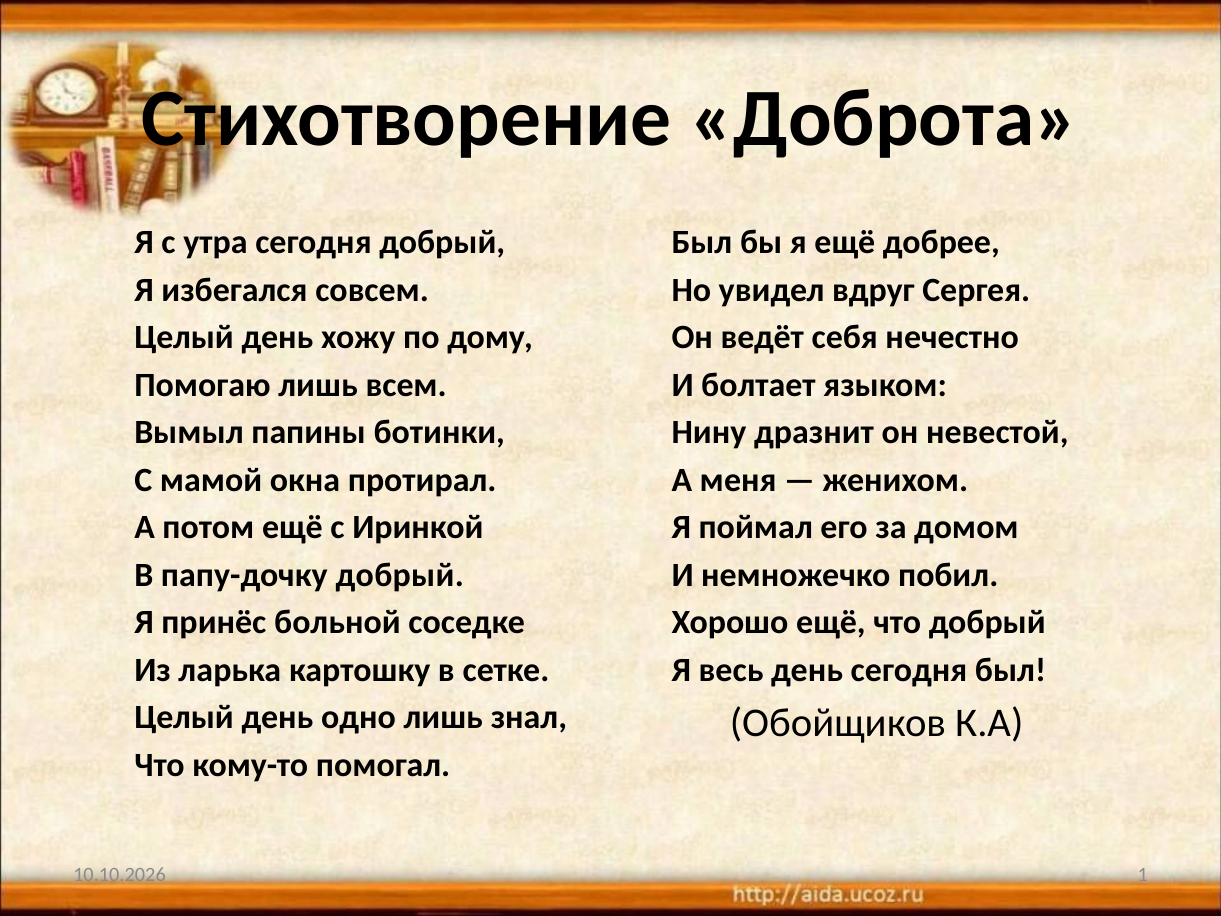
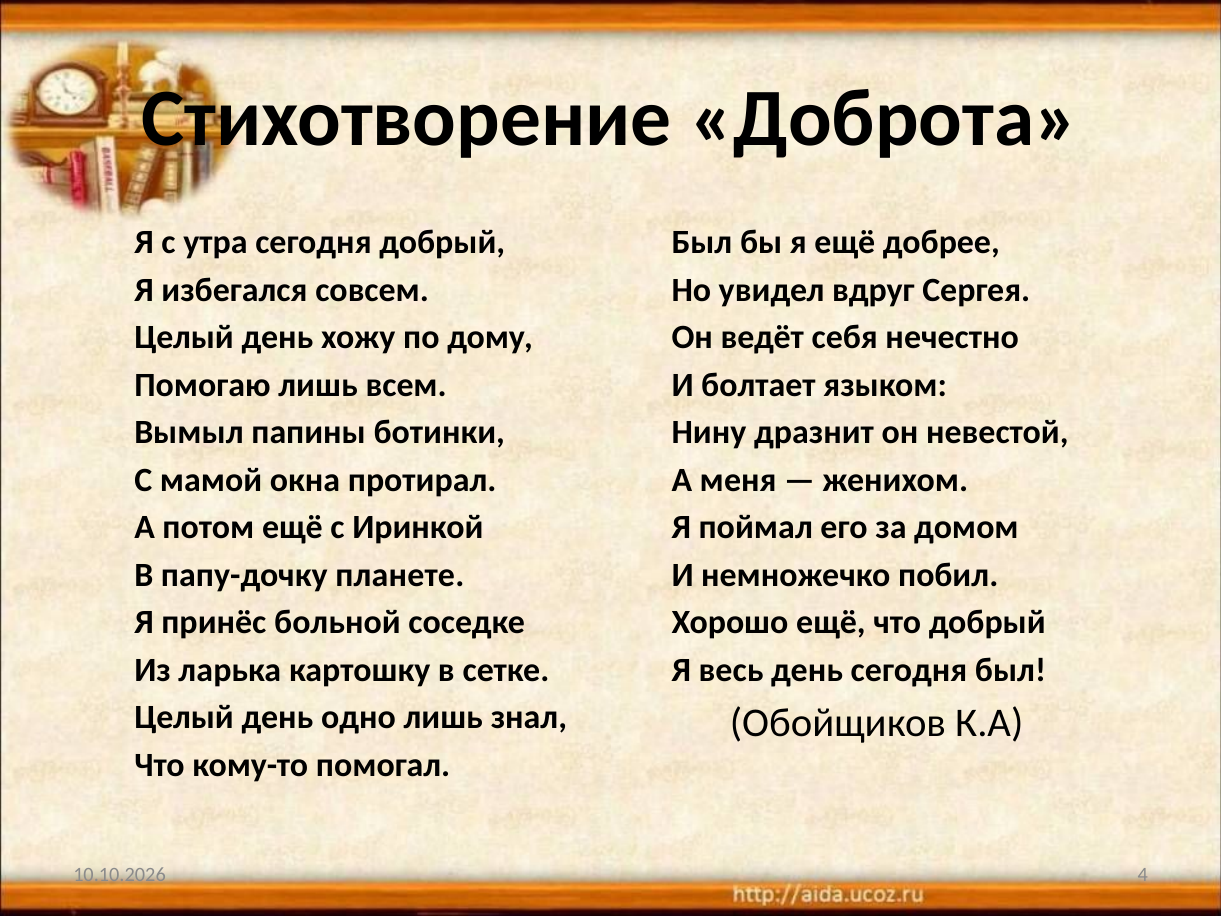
папу-дочку добрый: добрый -> планете
1: 1 -> 4
